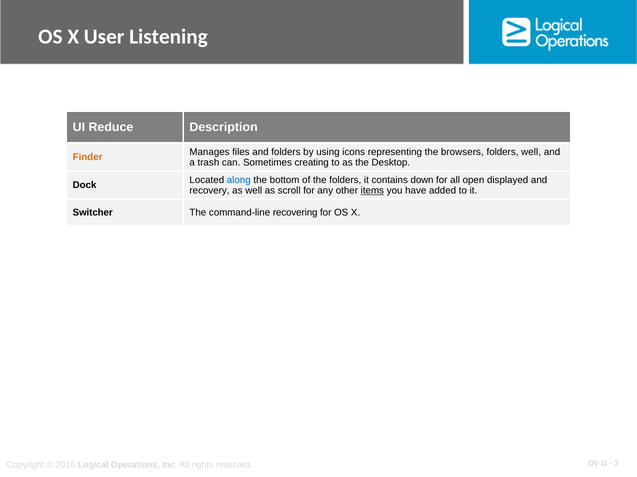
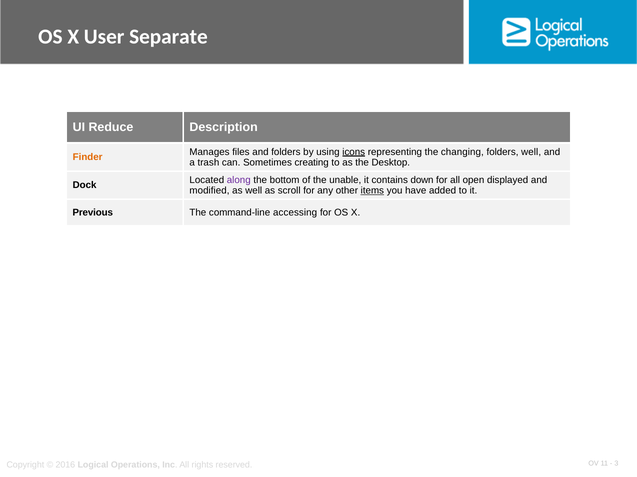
Listening: Listening -> Separate
icons underline: none -> present
browsers: browsers -> changing
along colour: blue -> purple
the folders: folders -> unable
recovery: recovery -> modified
Switcher: Switcher -> Previous
recovering: recovering -> accessing
